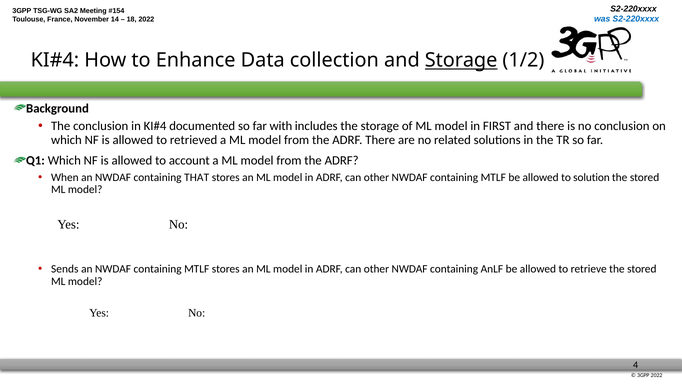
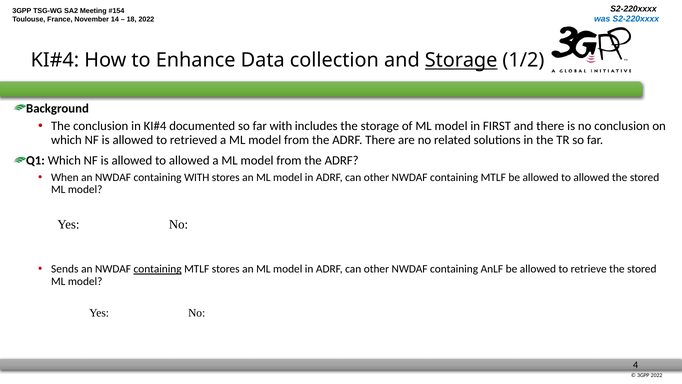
is allowed to account: account -> allowed
containing THAT: THAT -> WITH
be allowed to solution: solution -> allowed
containing at (158, 269) underline: none -> present
